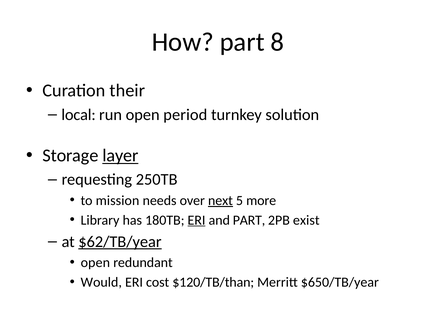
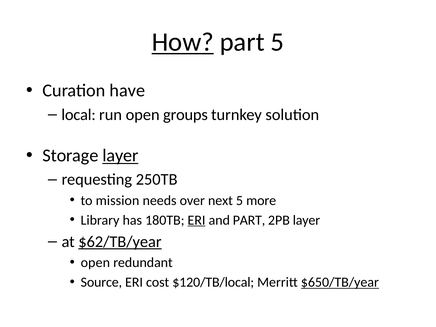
How underline: none -> present
part 8: 8 -> 5
their: their -> have
period: period -> groups
next underline: present -> none
2PB exist: exist -> layer
Would: Would -> Source
$120/TB/than: $120/TB/than -> $120/TB/local
$650/TB/year underline: none -> present
